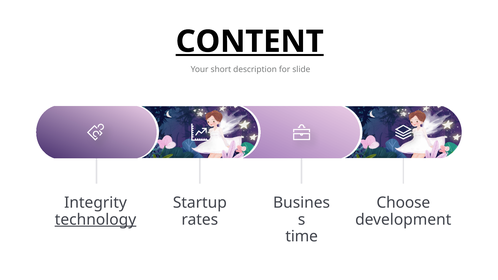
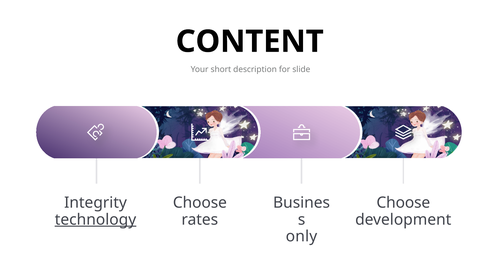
CONTENT underline: present -> none
Startup at (200, 203): Startup -> Choose
time: time -> only
